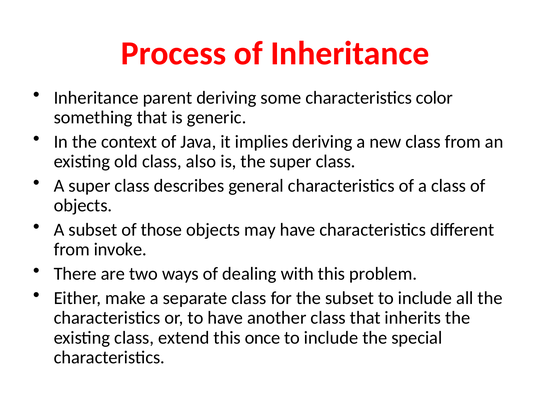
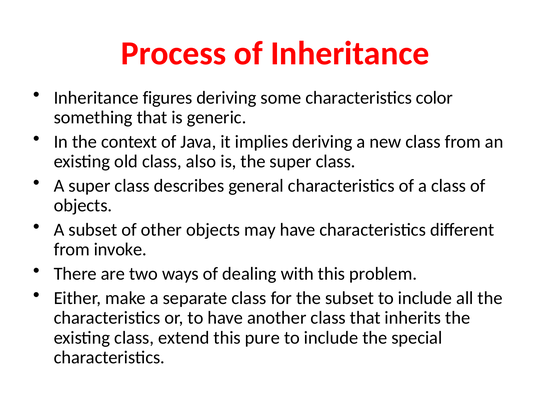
parent: parent -> figures
those: those -> other
once: once -> pure
